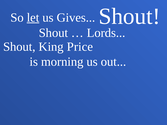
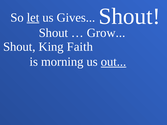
Lords: Lords -> Grow
Price: Price -> Faith
out underline: none -> present
